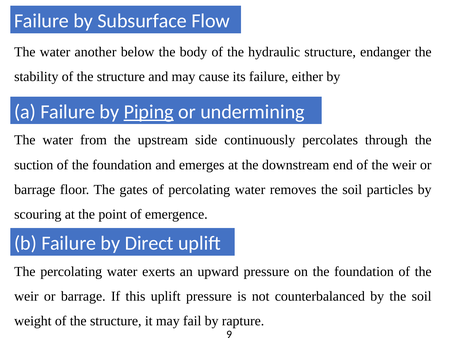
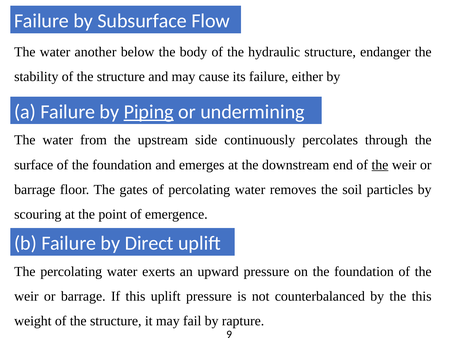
suction: suction -> surface
the at (380, 165) underline: none -> present
by the soil: soil -> this
